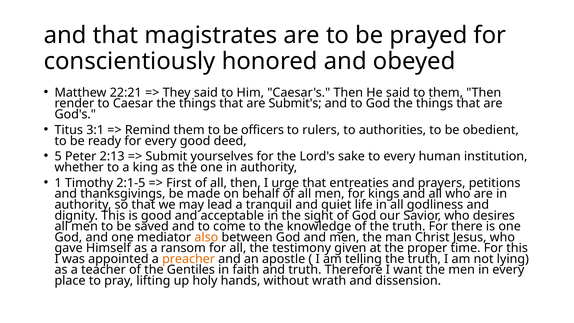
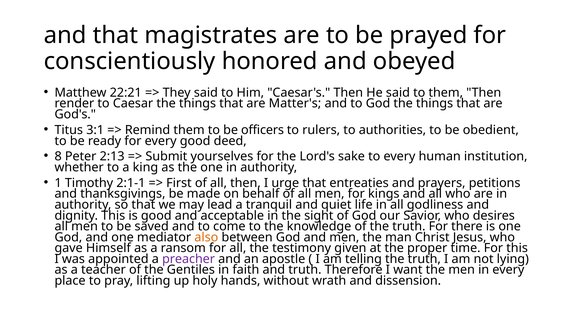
Submit's: Submit's -> Matter's
5: 5 -> 8
2:1-5: 2:1-5 -> 2:1-1
preacher colour: orange -> purple
